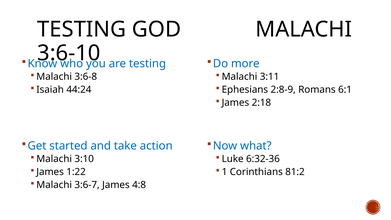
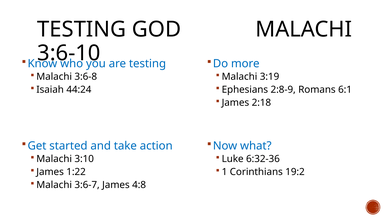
3:11: 3:11 -> 3:19
81:2: 81:2 -> 19:2
